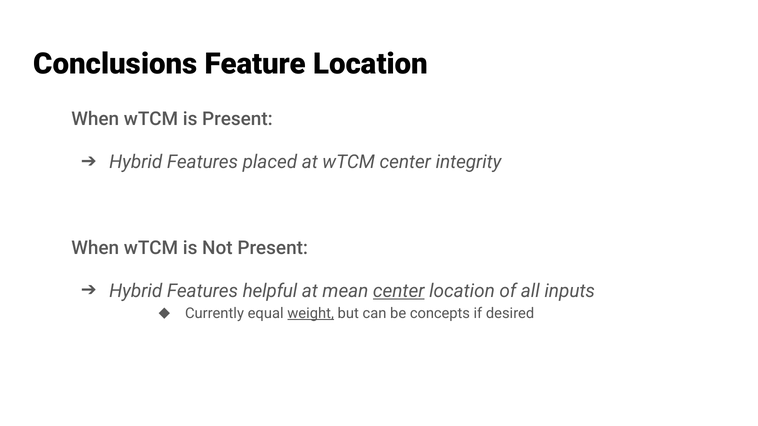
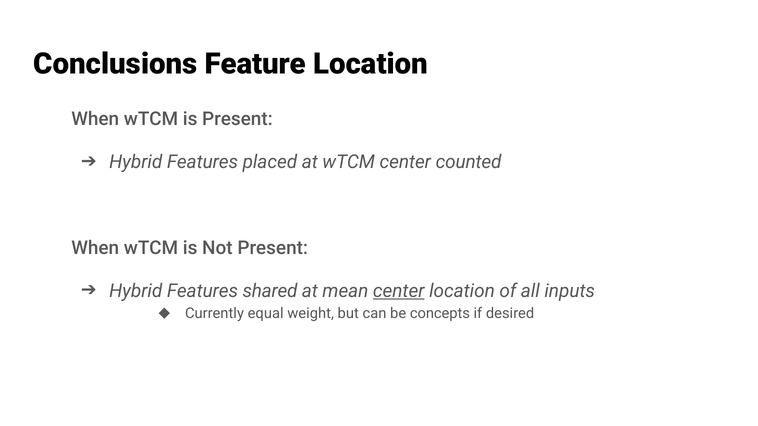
integrity: integrity -> counted
helpful: helpful -> shared
weight underline: present -> none
